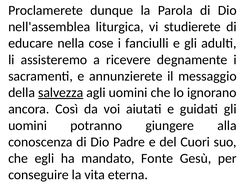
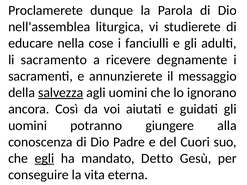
assisteremo: assisteremo -> sacramento
egli underline: none -> present
Fonte: Fonte -> Detto
